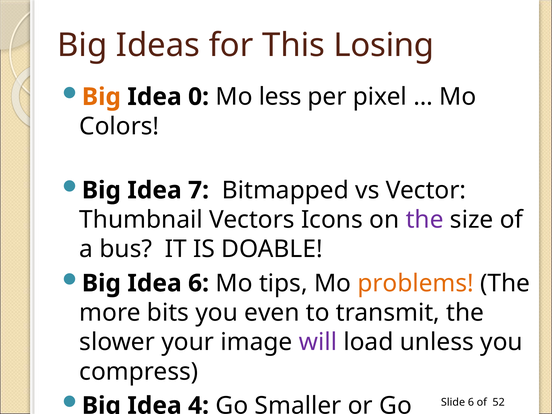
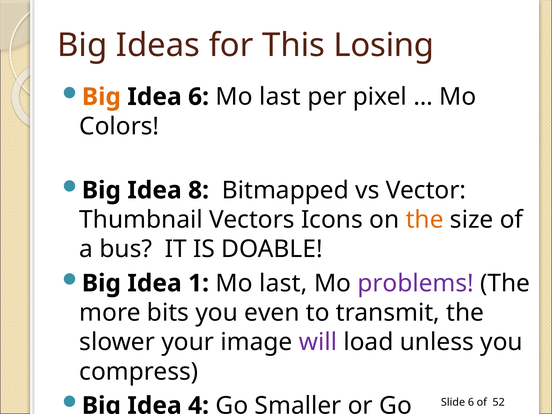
Idea 0: 0 -> 6
less at (280, 97): less -> last
7: 7 -> 8
the at (425, 220) colour: purple -> orange
Idea 6: 6 -> 1
tips at (283, 283): tips -> last
problems colour: orange -> purple
